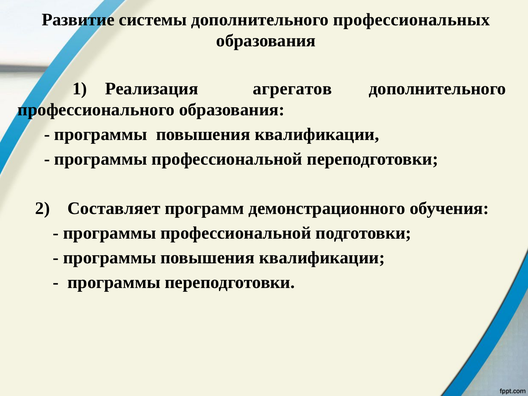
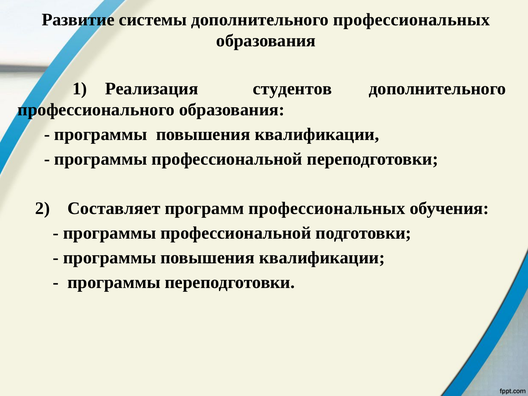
агрегатов: агрегатов -> студентов
программ демонстрационного: демонстрационного -> профессиональных
